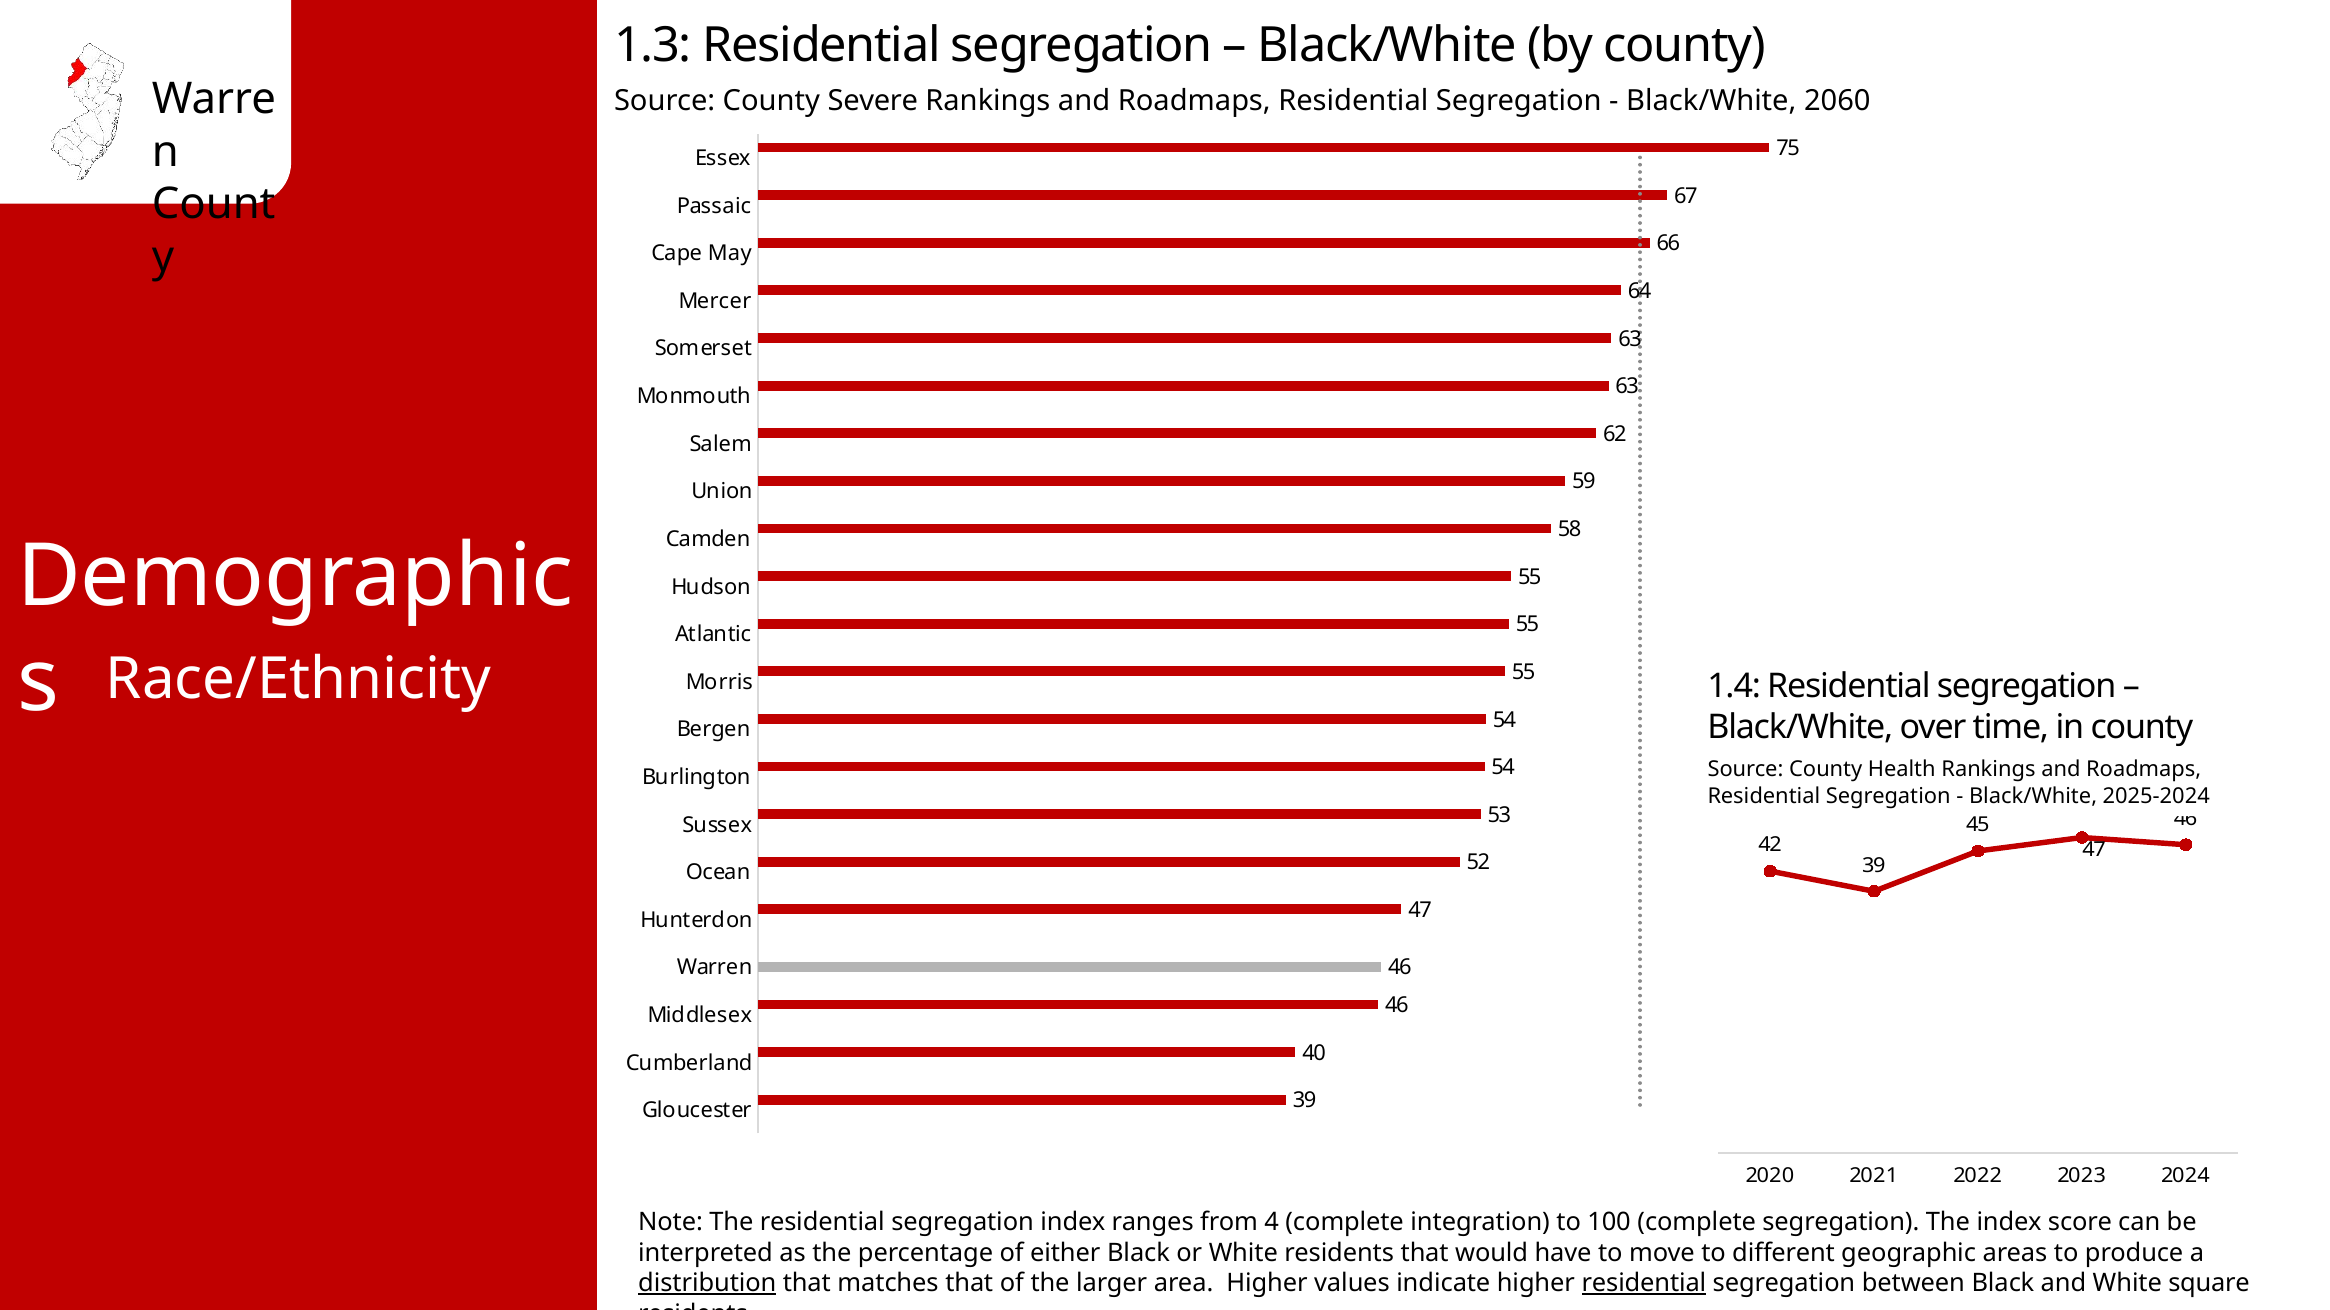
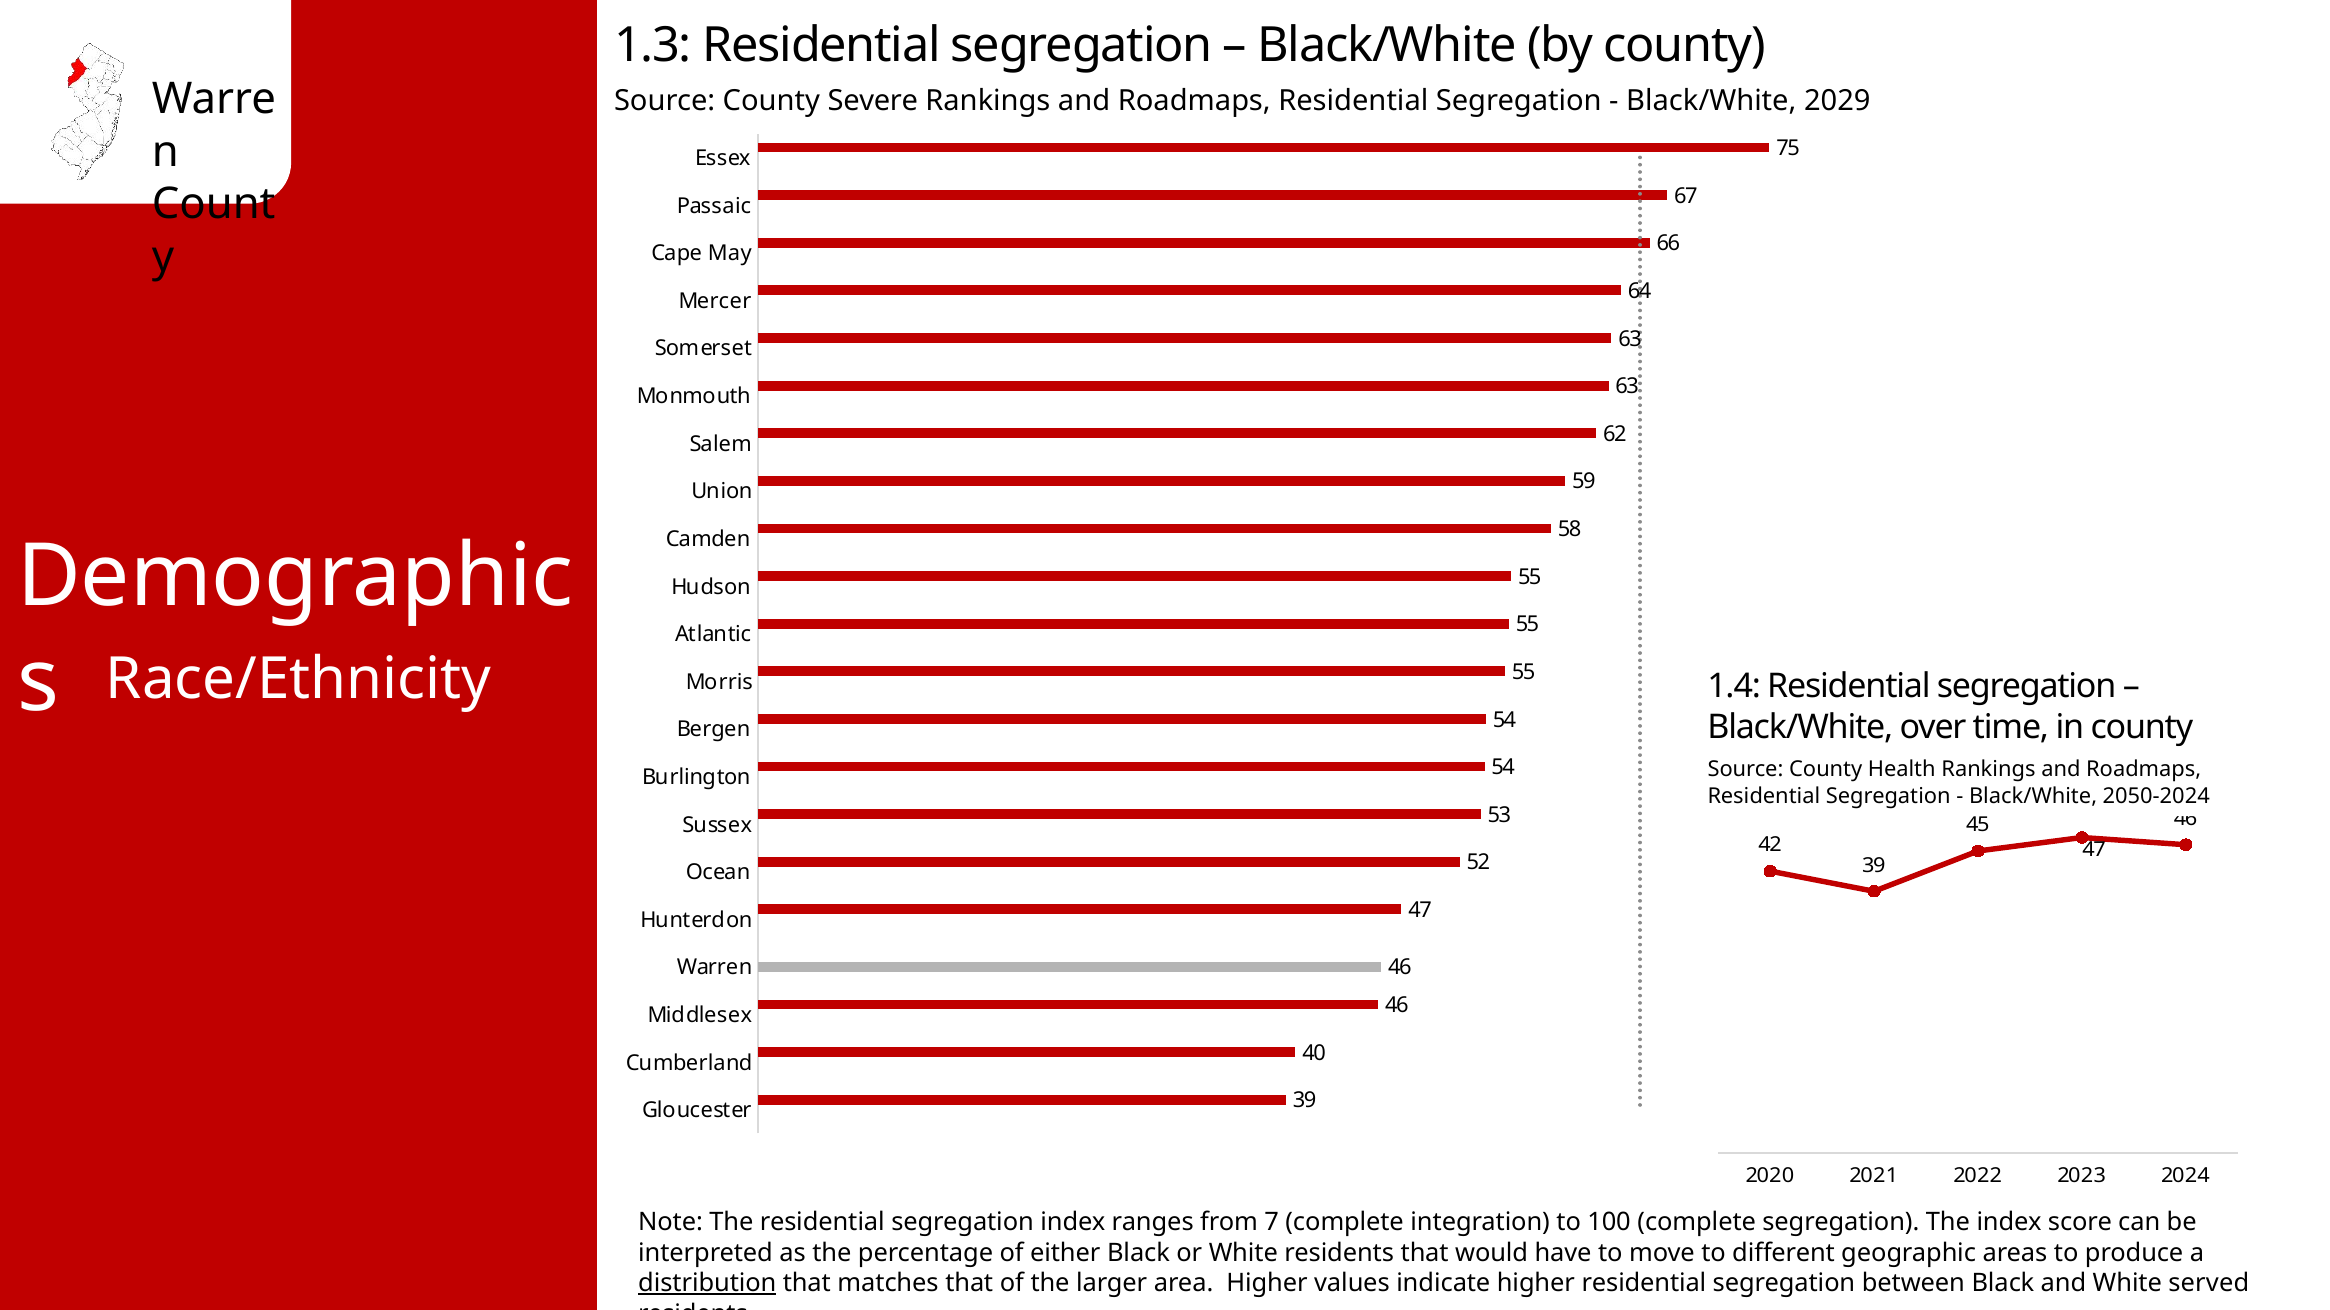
2060: 2060 -> 2029
2025-2024: 2025-2024 -> 2050-2024
4: 4 -> 7
residential at (1644, 1284) underline: present -> none
square: square -> served
